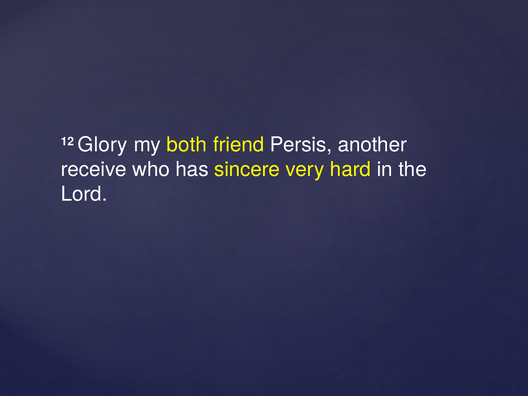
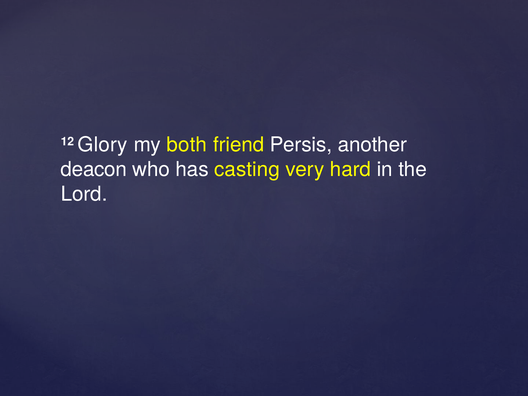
receive: receive -> deacon
sincere: sincere -> casting
